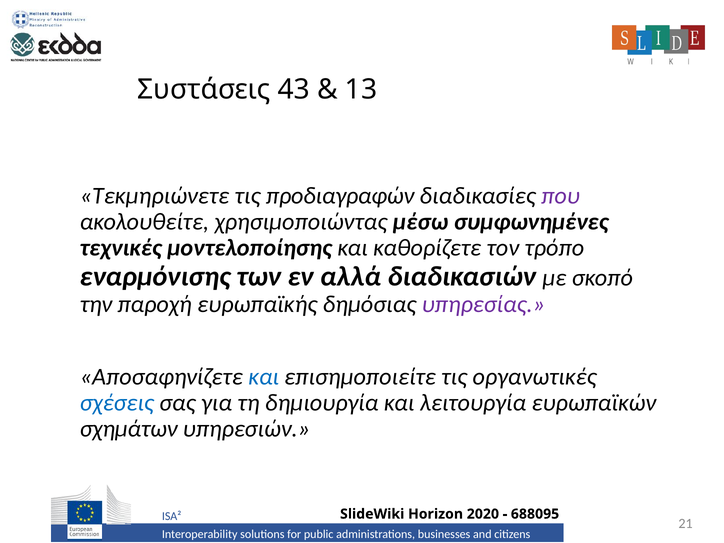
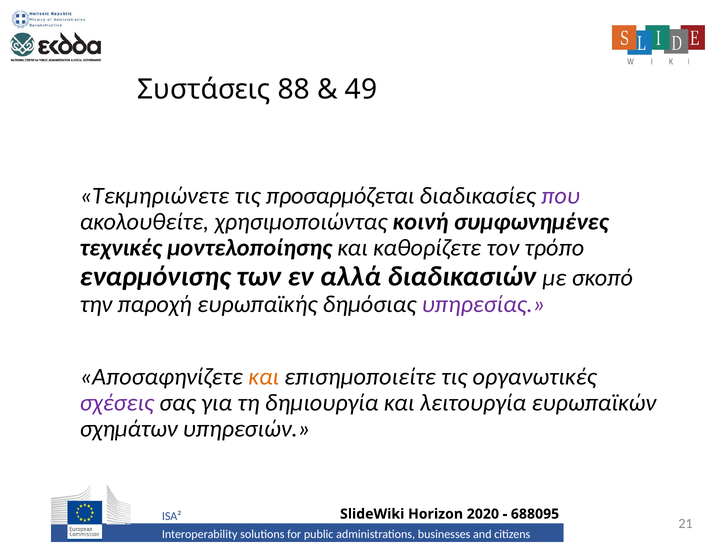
43: 43 -> 88
13: 13 -> 49
προδιαγραφών: προδιαγραφών -> προσαρμόζεται
μέσω: μέσω -> κοινή
και at (264, 377) colour: blue -> orange
σχέσεις colour: blue -> purple
